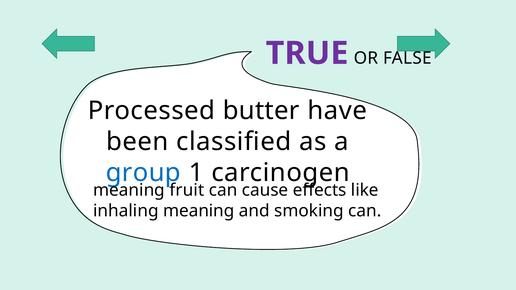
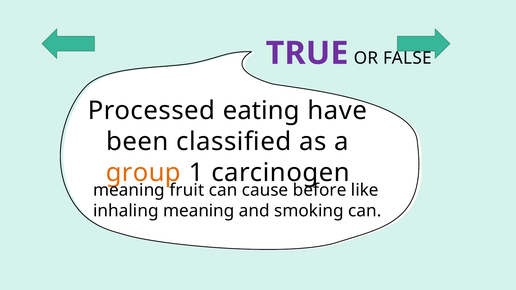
butter: butter -> eating
group colour: blue -> orange
effects: effects -> before
